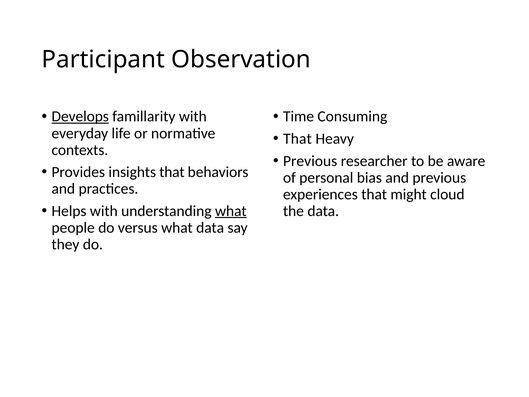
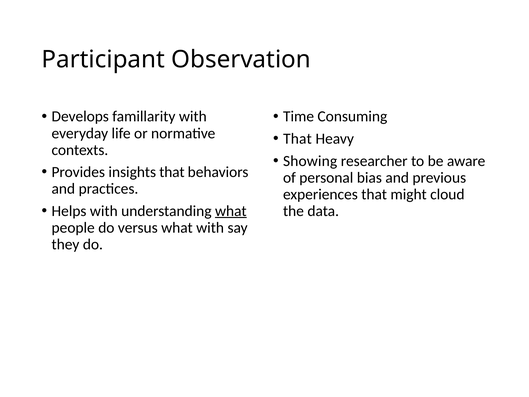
Develops underline: present -> none
Previous at (310, 161): Previous -> Showing
what data: data -> with
